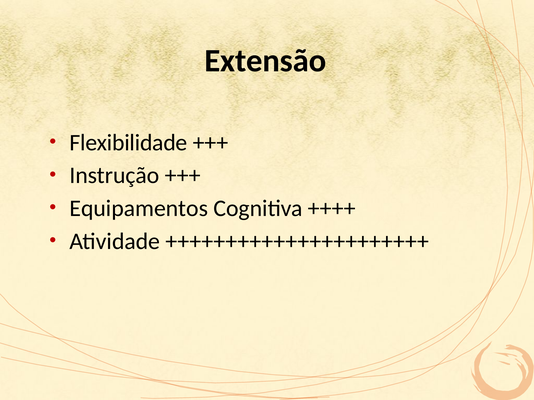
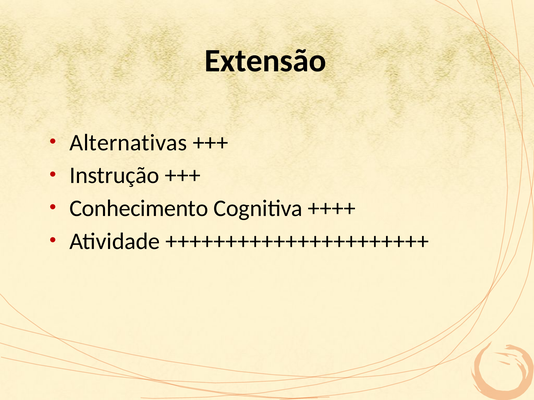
Flexibilidade: Flexibilidade -> Alternativas
Equipamentos: Equipamentos -> Conhecimento
